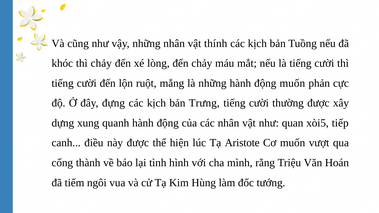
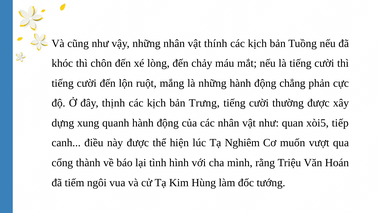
thì chảy: chảy -> chôn
động muốn: muốn -> chẳng
đựng: đựng -> thịnh
Aristote: Aristote -> Nghiêm
